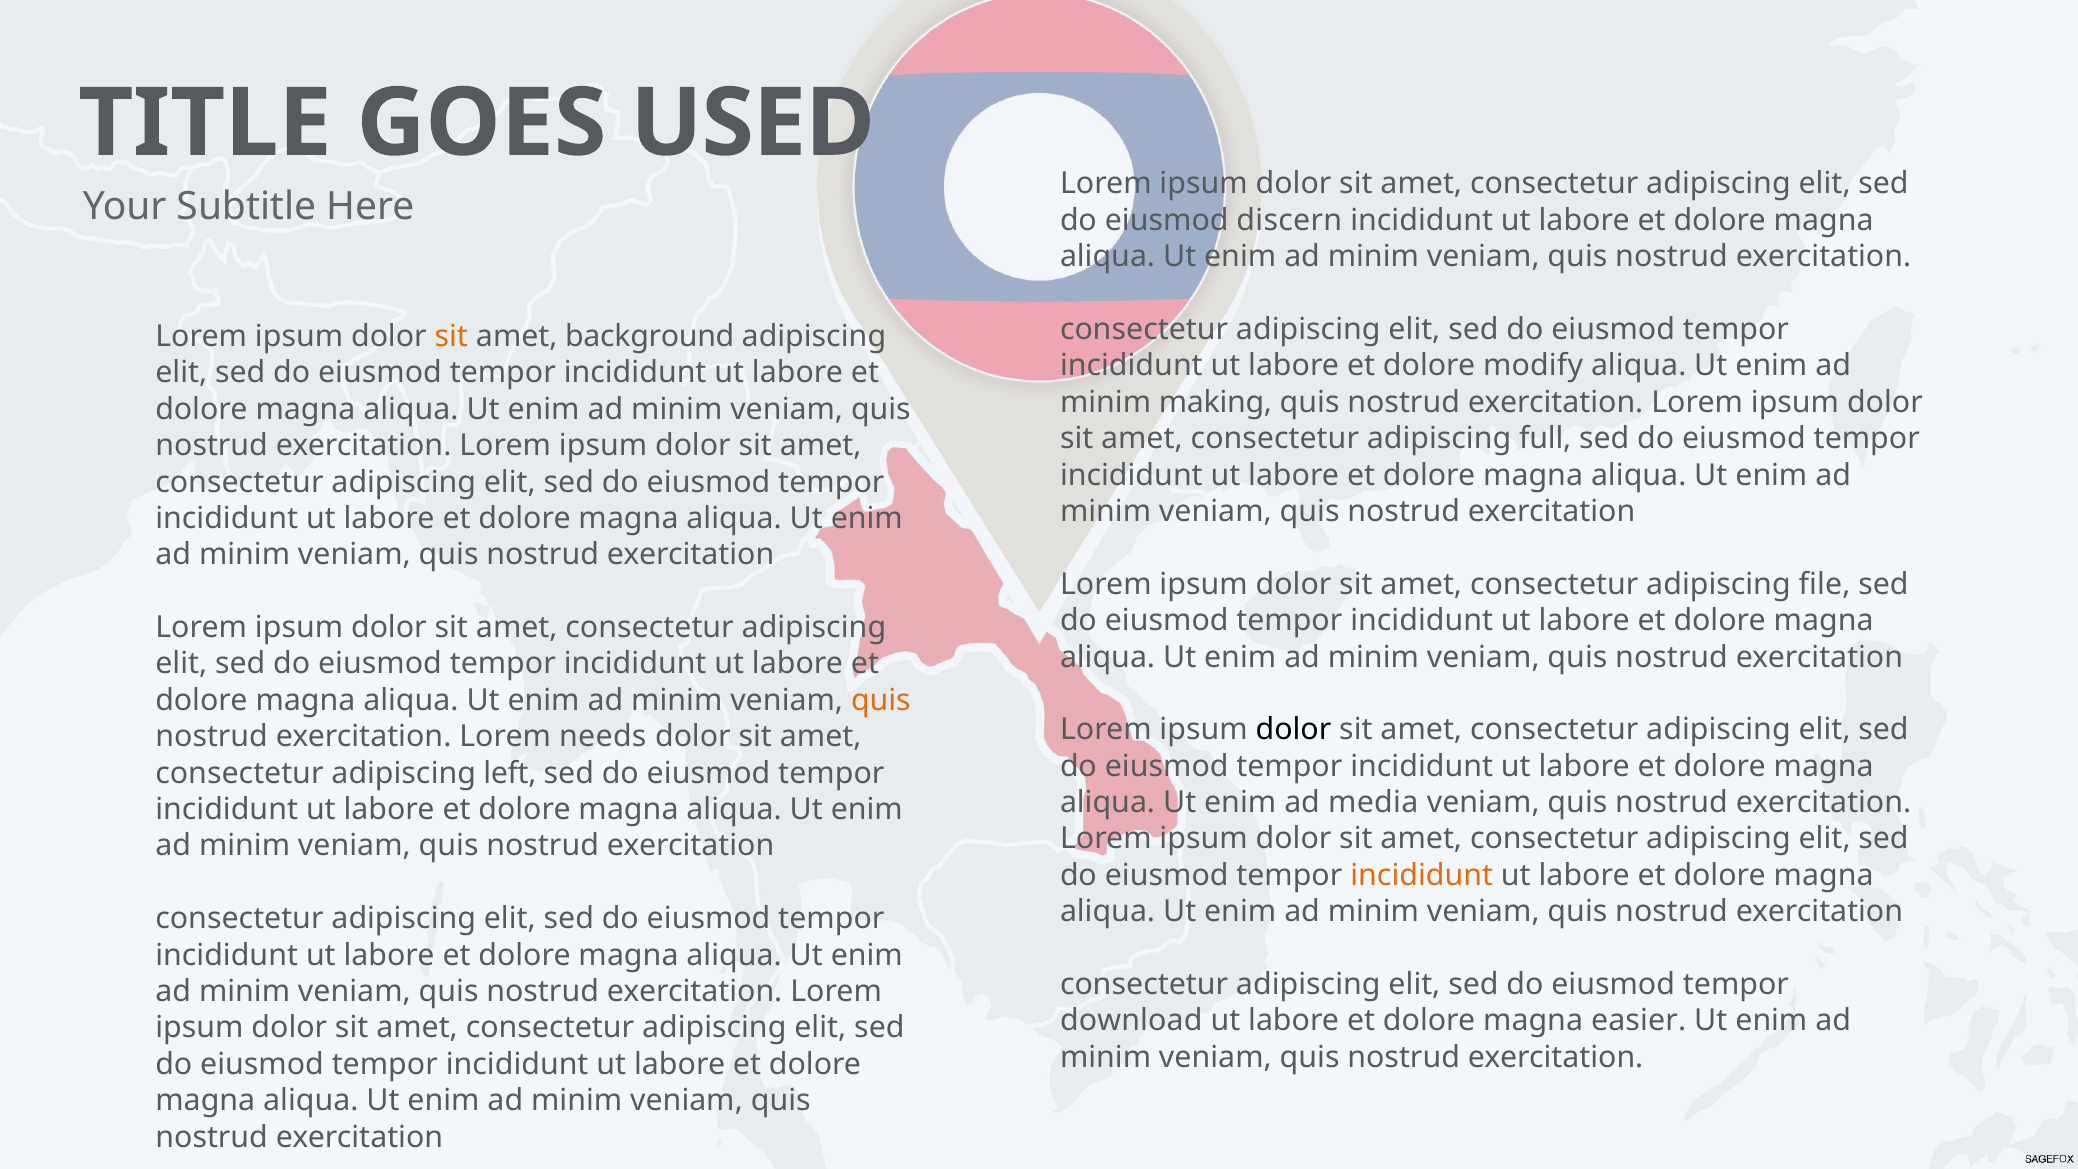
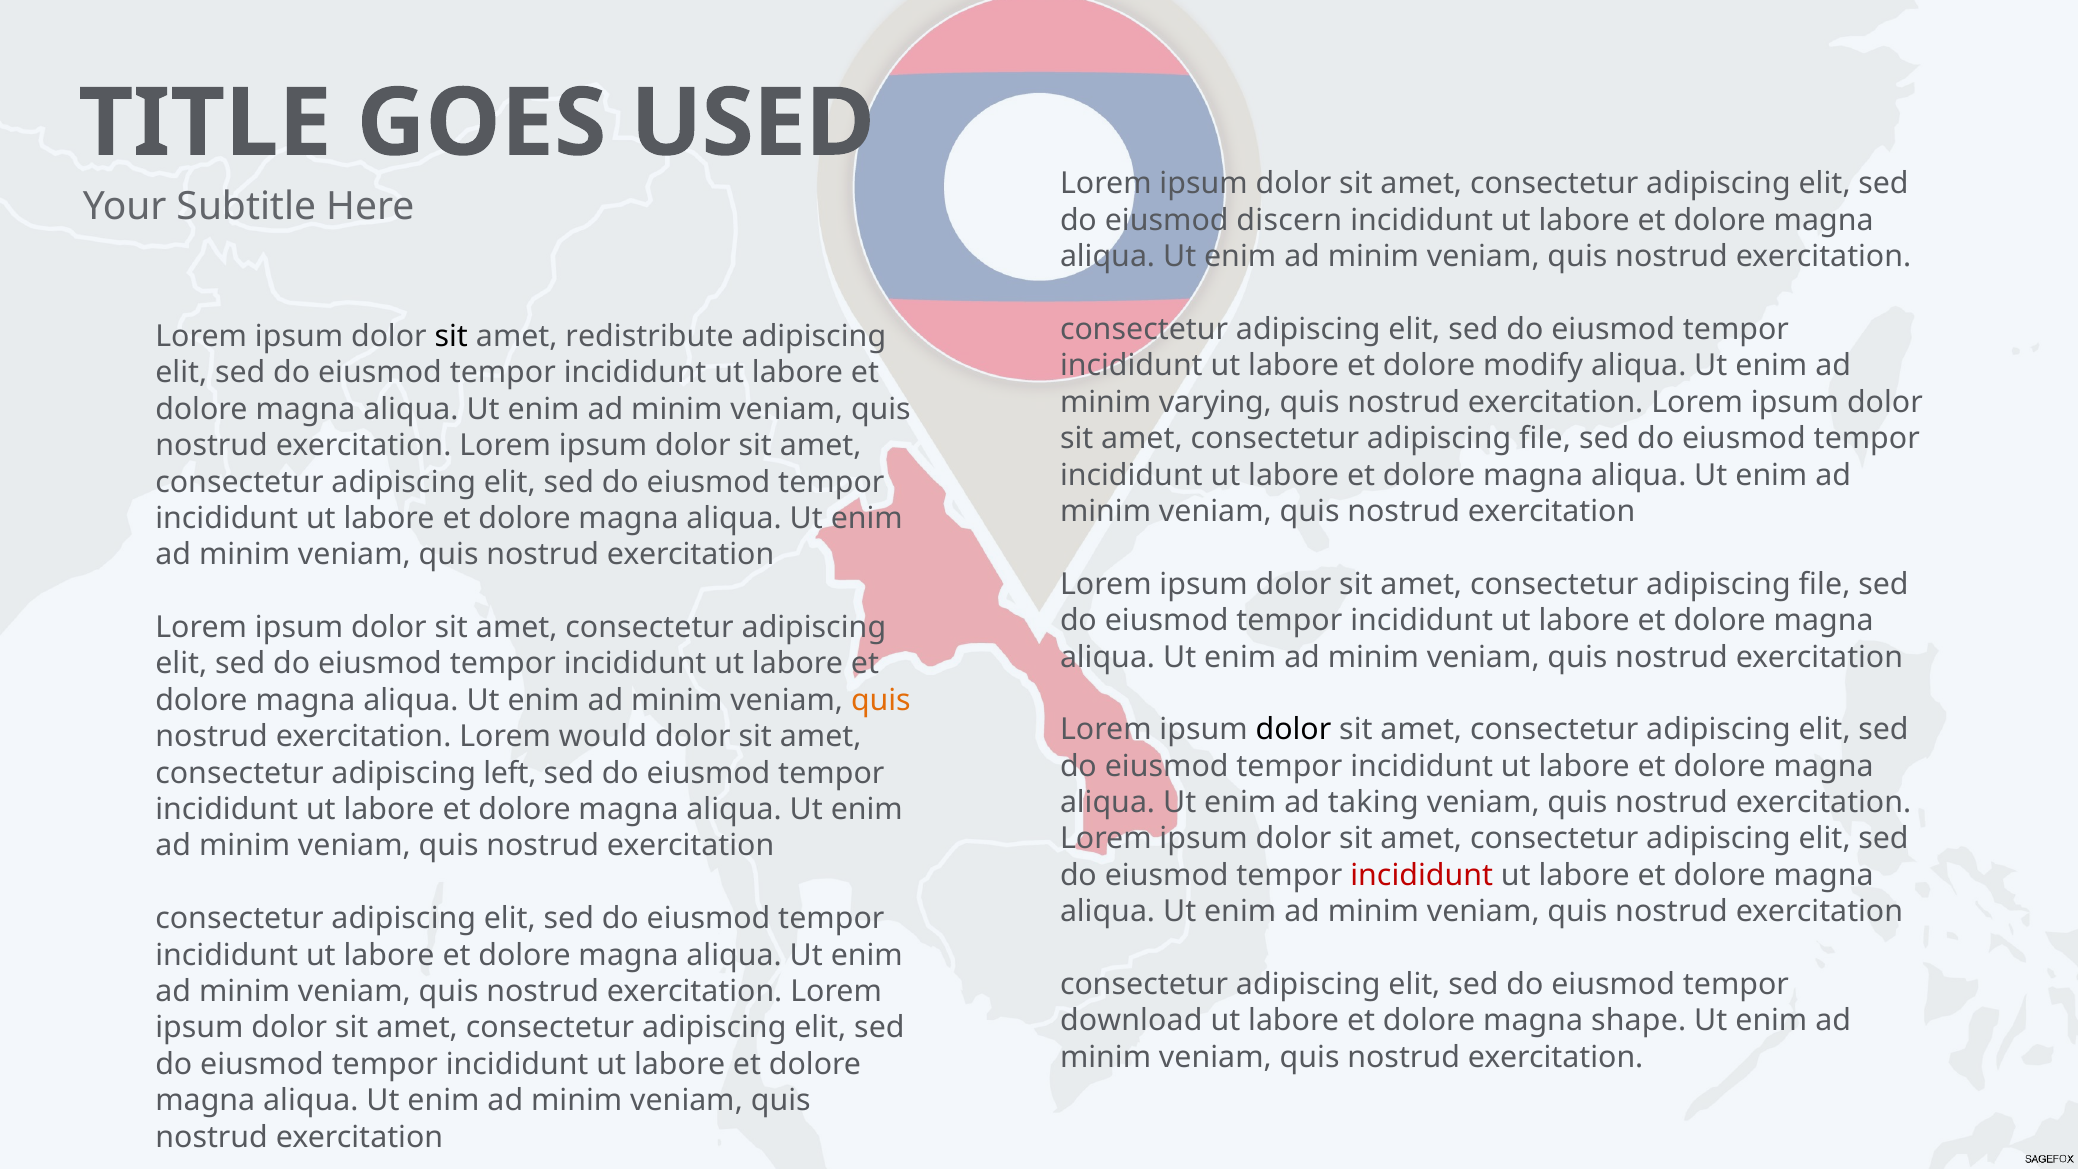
sit at (451, 336) colour: orange -> black
background: background -> redistribute
making: making -> varying
full at (1545, 439): full -> file
needs: needs -> would
media: media -> taking
incididunt at (1422, 875) colour: orange -> red
easier: easier -> shape
